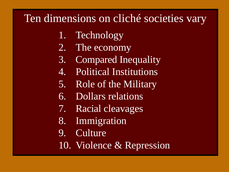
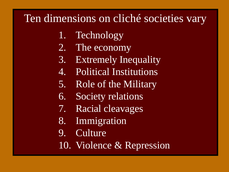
Compared: Compared -> Extremely
Dollars: Dollars -> Society
